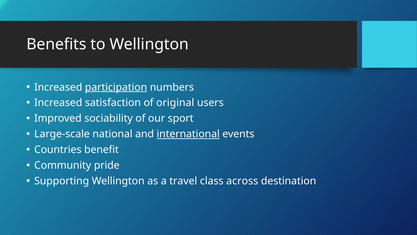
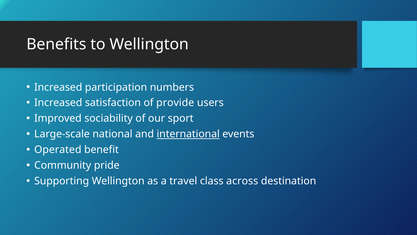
participation underline: present -> none
original: original -> provide
Countries: Countries -> Operated
